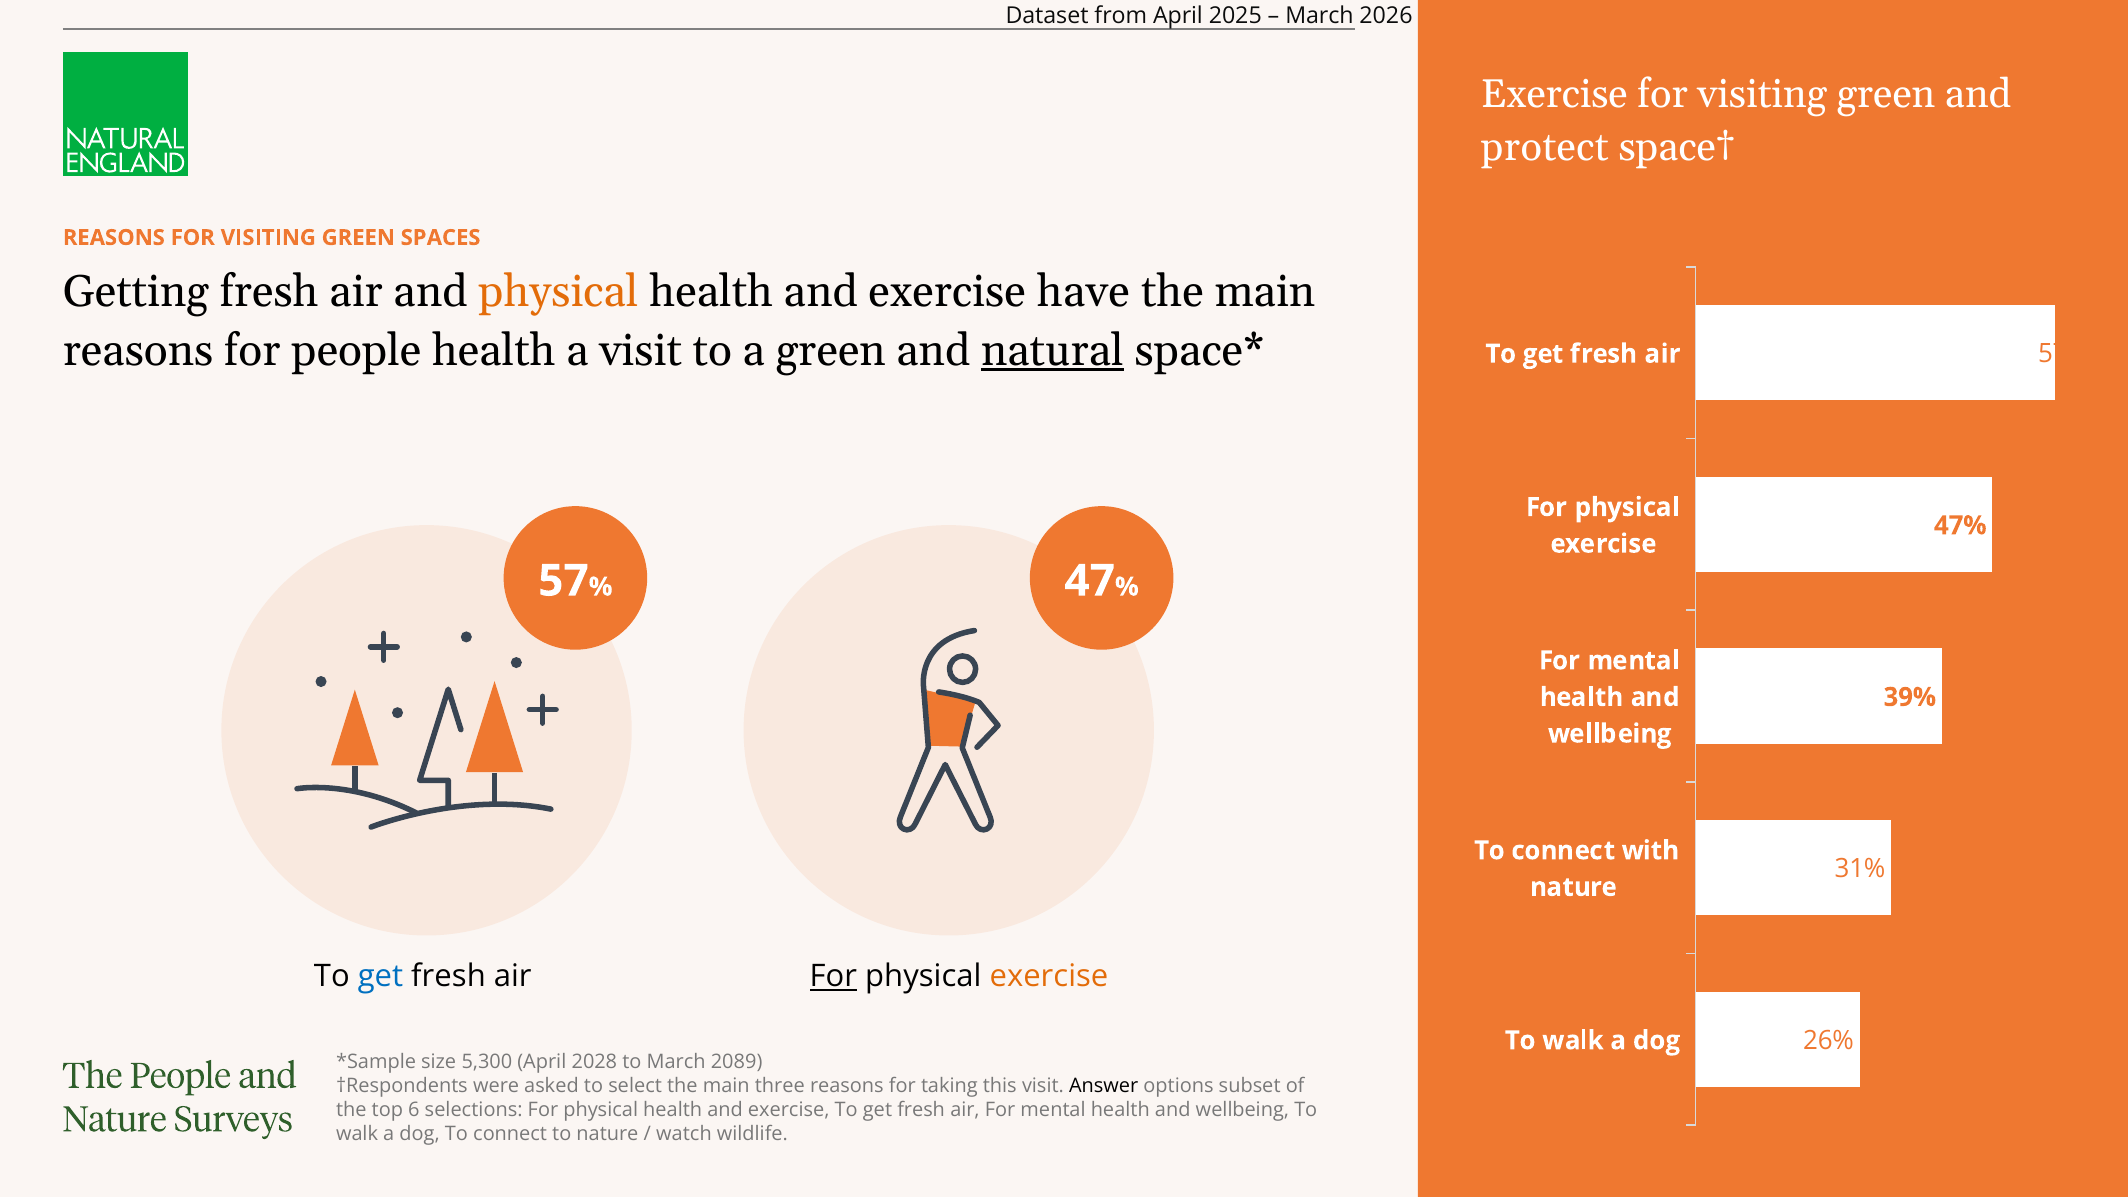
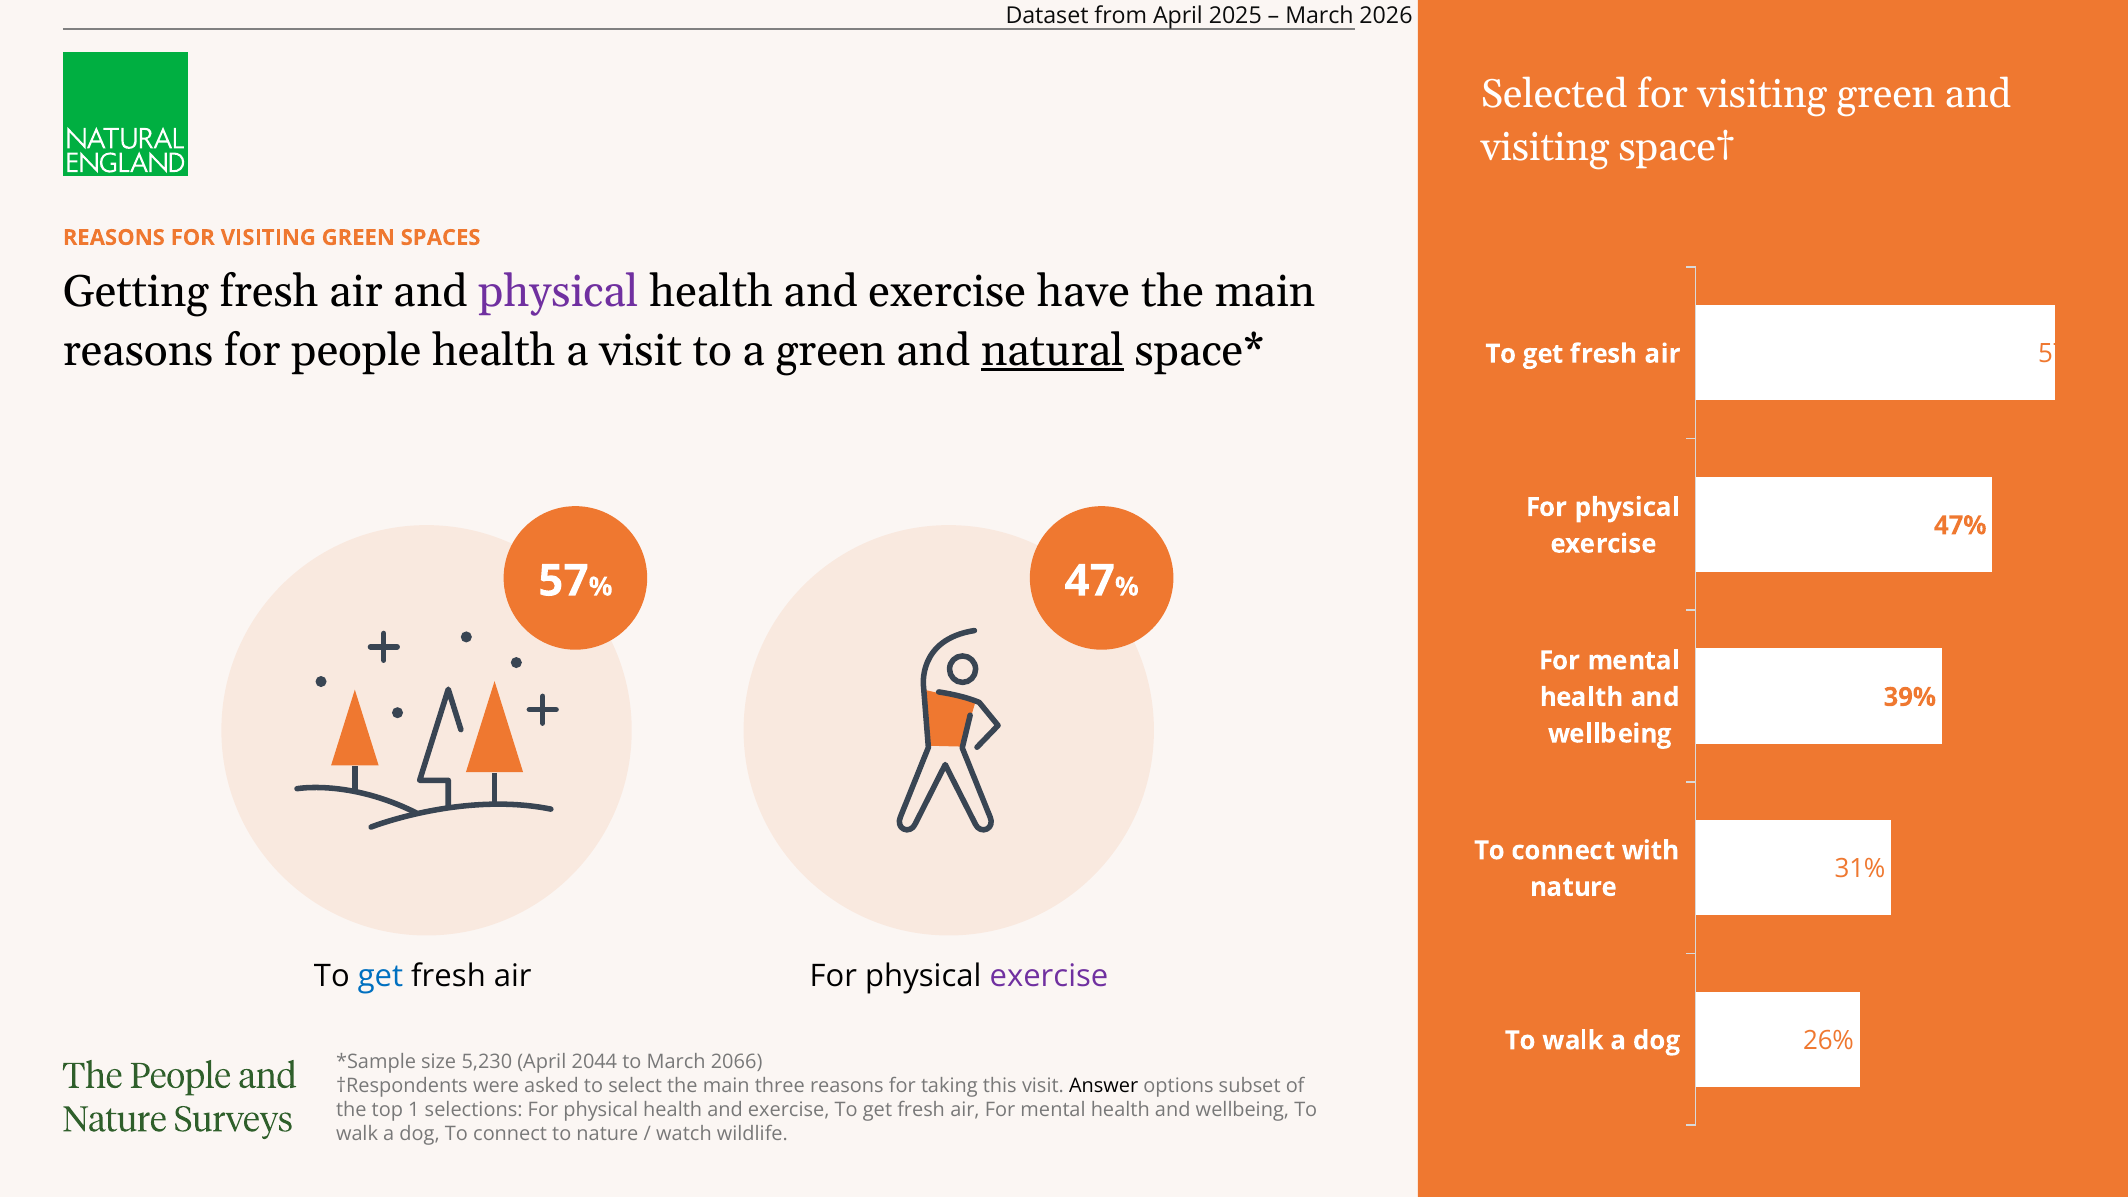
Exercise at (1554, 94): Exercise -> Selected
protect at (1545, 147): protect -> visiting
physical at (558, 292) colour: orange -> purple
For at (833, 976) underline: present -> none
exercise at (1049, 976) colour: orange -> purple
5,300: 5,300 -> 5,230
2028: 2028 -> 2044
2089: 2089 -> 2066
6: 6 -> 1
